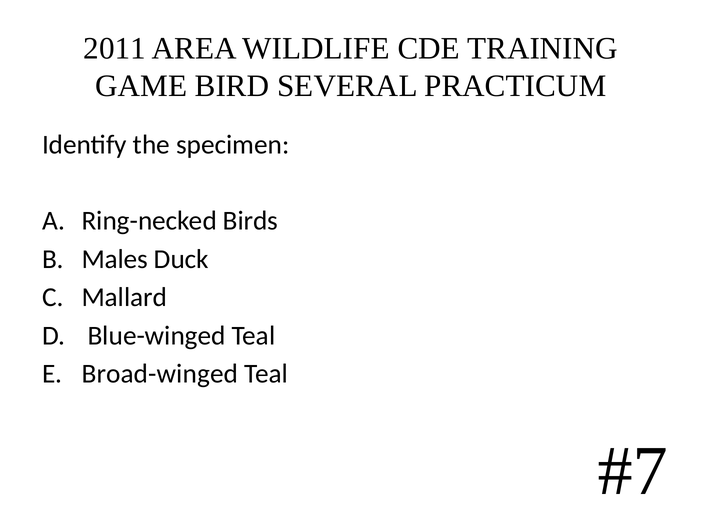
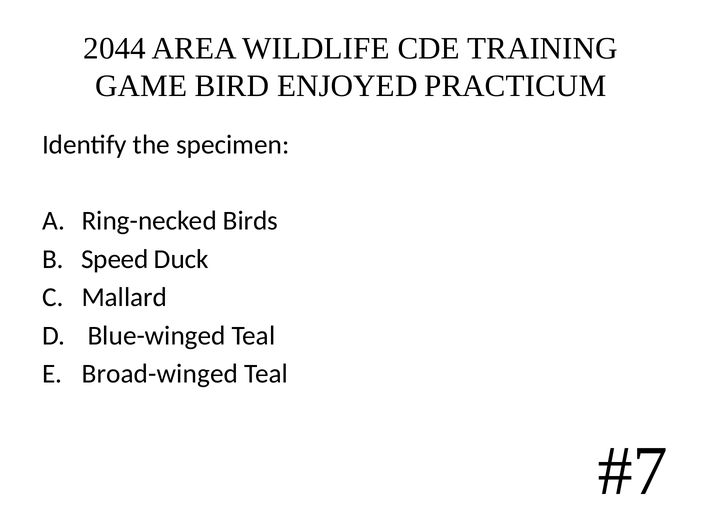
2011: 2011 -> 2044
SEVERAL: SEVERAL -> ENJOYED
Males: Males -> Speed
